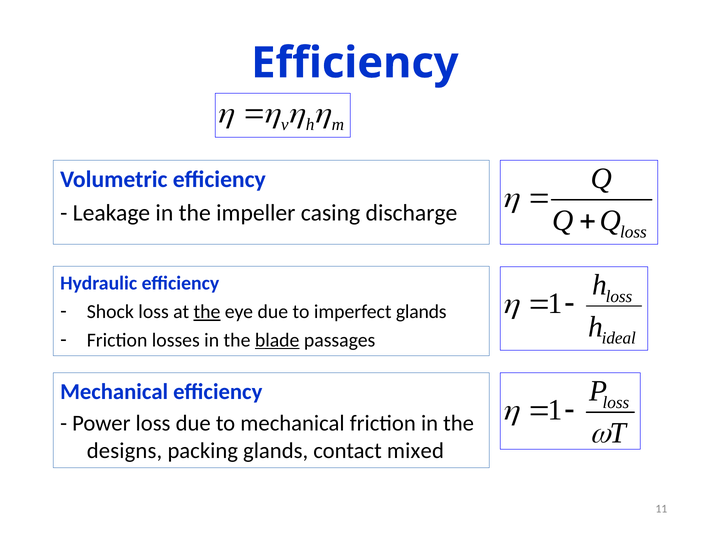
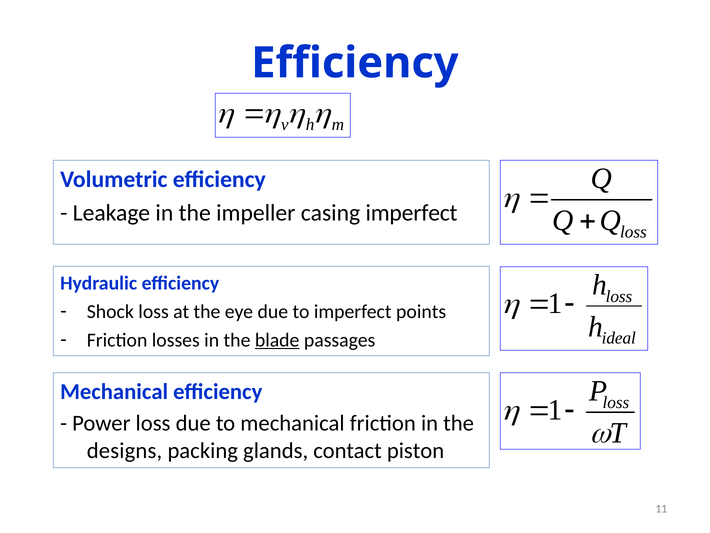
casing discharge: discharge -> imperfect
the at (207, 311) underline: present -> none
imperfect glands: glands -> points
mixed: mixed -> piston
